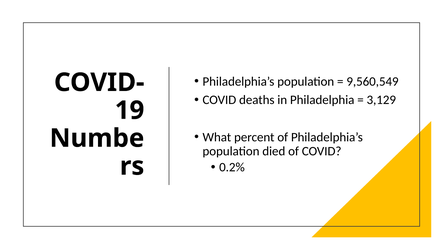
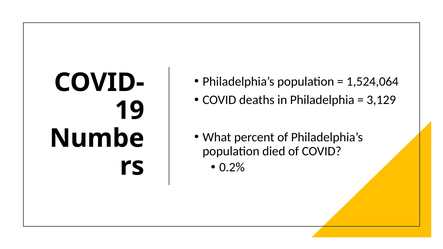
9,560,549: 9,560,549 -> 1,524,064
